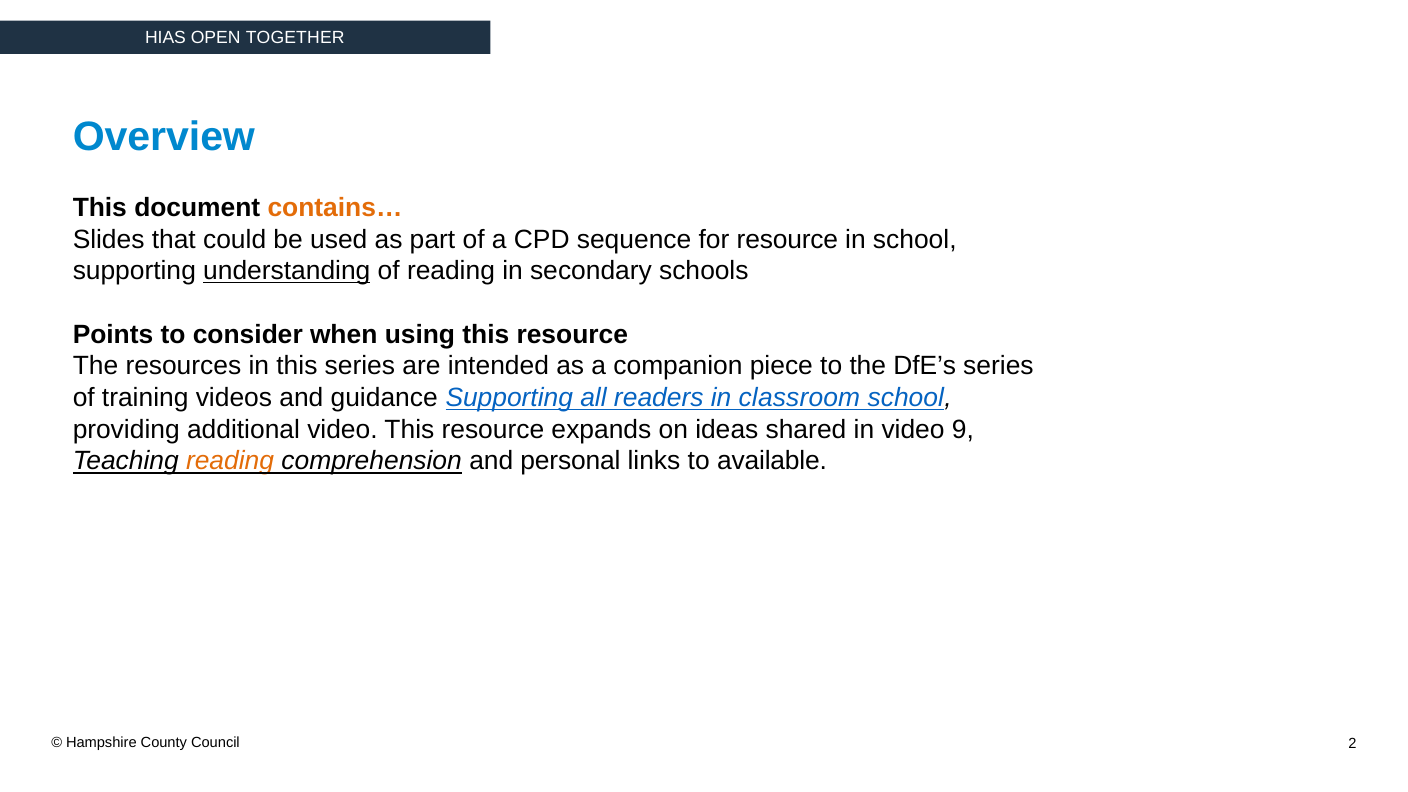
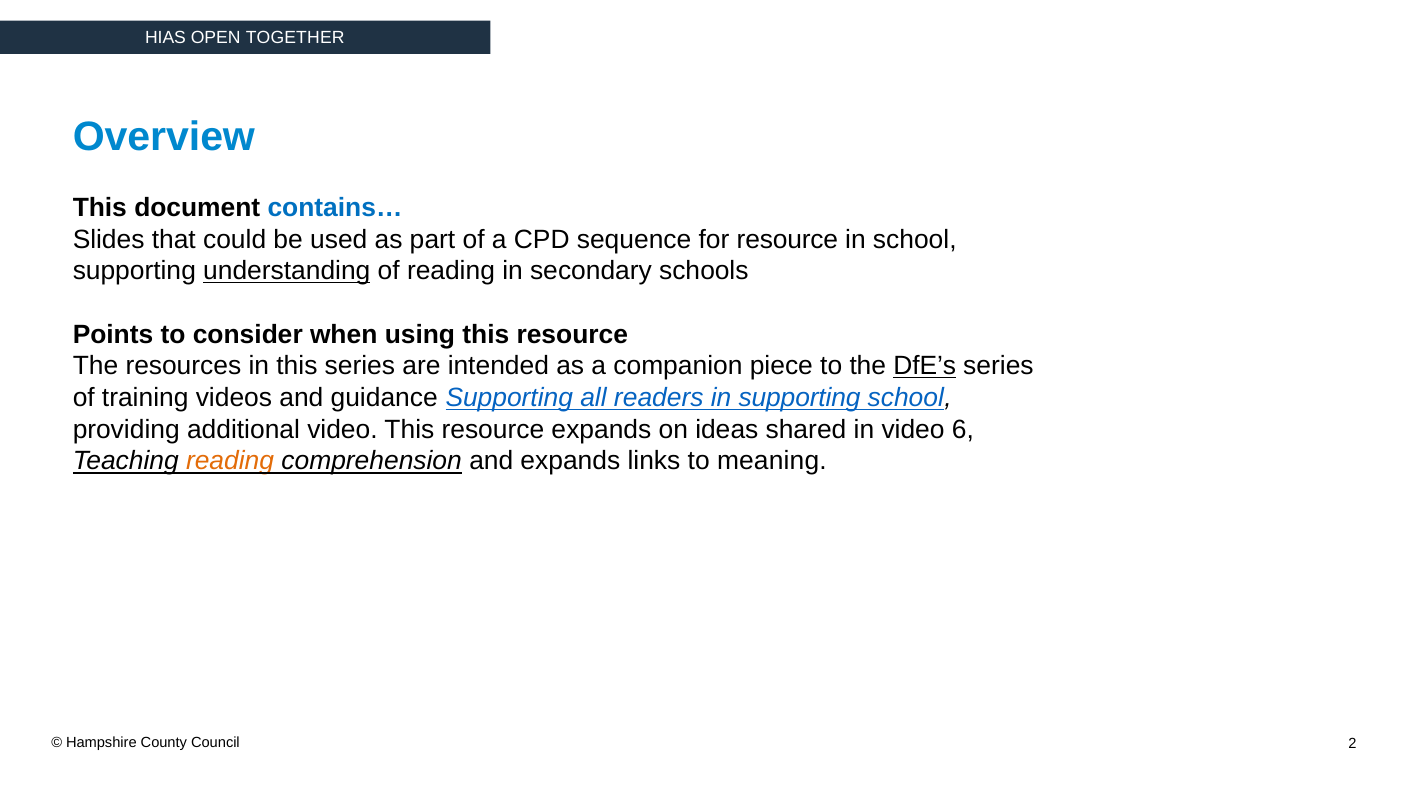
contains… colour: orange -> blue
DfE’s underline: none -> present
in classroom: classroom -> supporting
9: 9 -> 6
and personal: personal -> expands
available: available -> meaning
